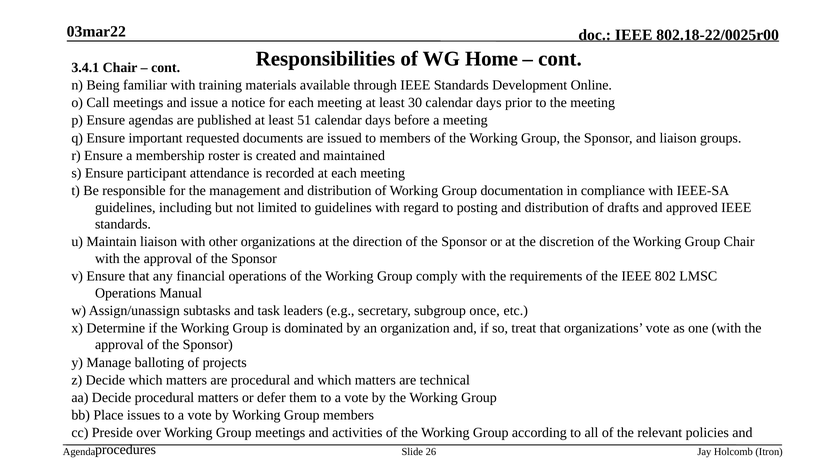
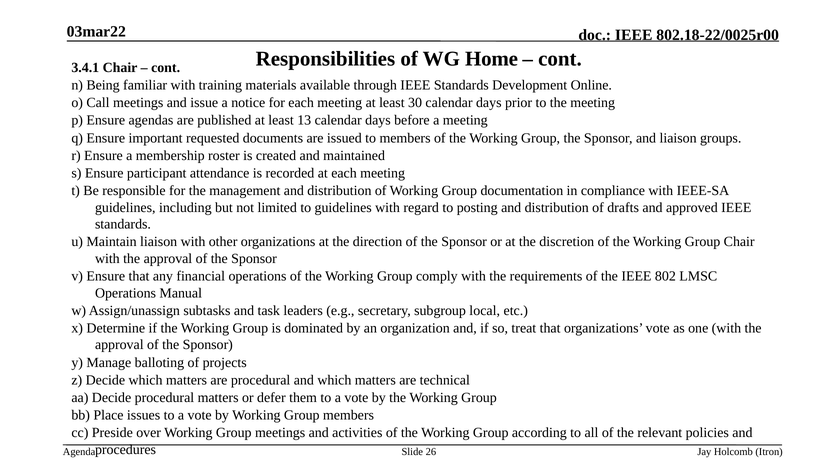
51: 51 -> 13
once: once -> local
